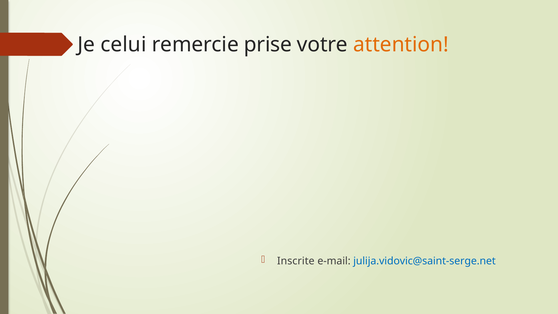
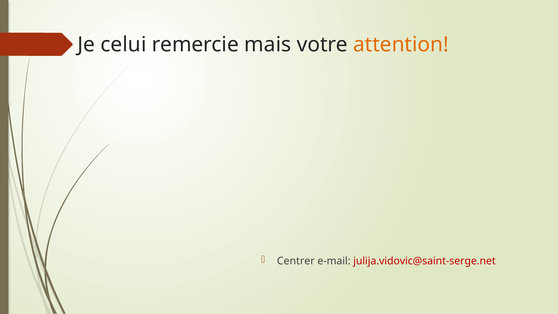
prise: prise -> mais
Inscrite: Inscrite -> Centrer
julija.vidovic@saint-serge.net colour: blue -> red
